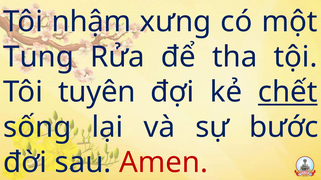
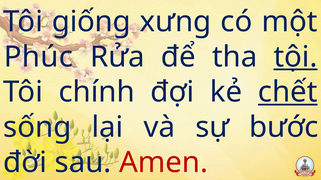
nhậm: nhậm -> giống
Tung: Tung -> Phúc
tội underline: none -> present
tuyên: tuyên -> chính
